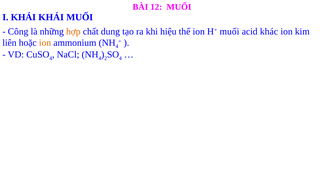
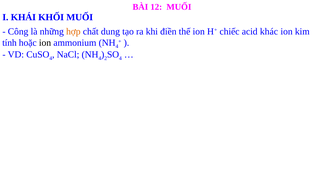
KHÁI KHÁI: KHÁI -> KHỐI
hiệu: hiệu -> điền
H+ muối: muối -> chiếc
liên: liên -> tính
ion at (45, 43) colour: orange -> black
